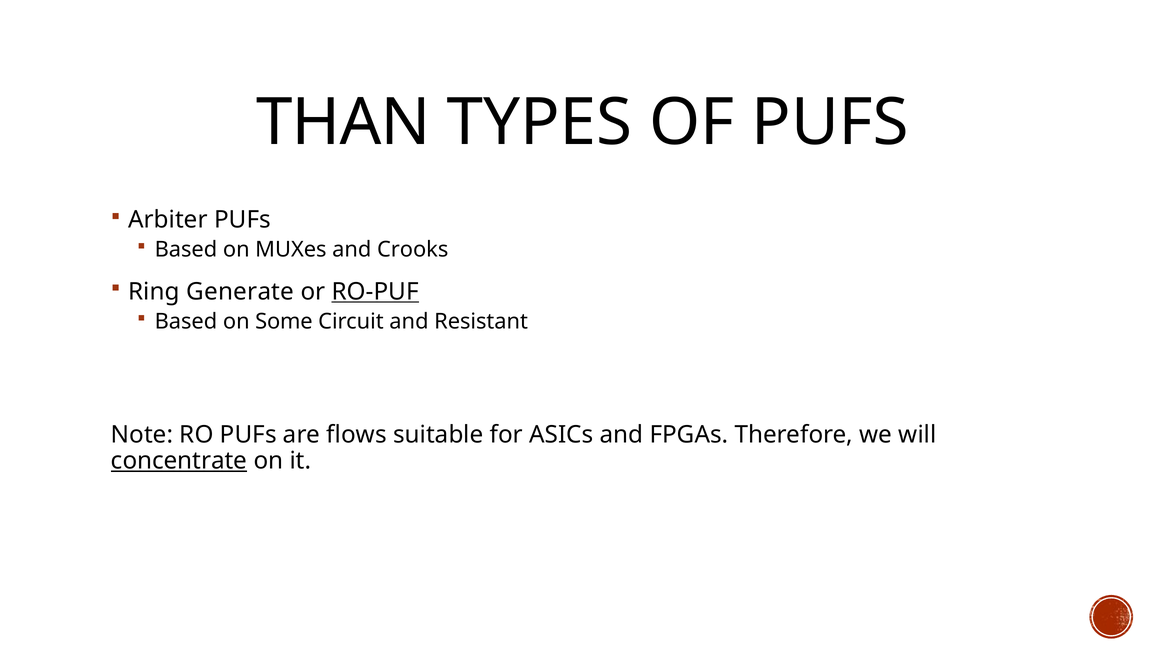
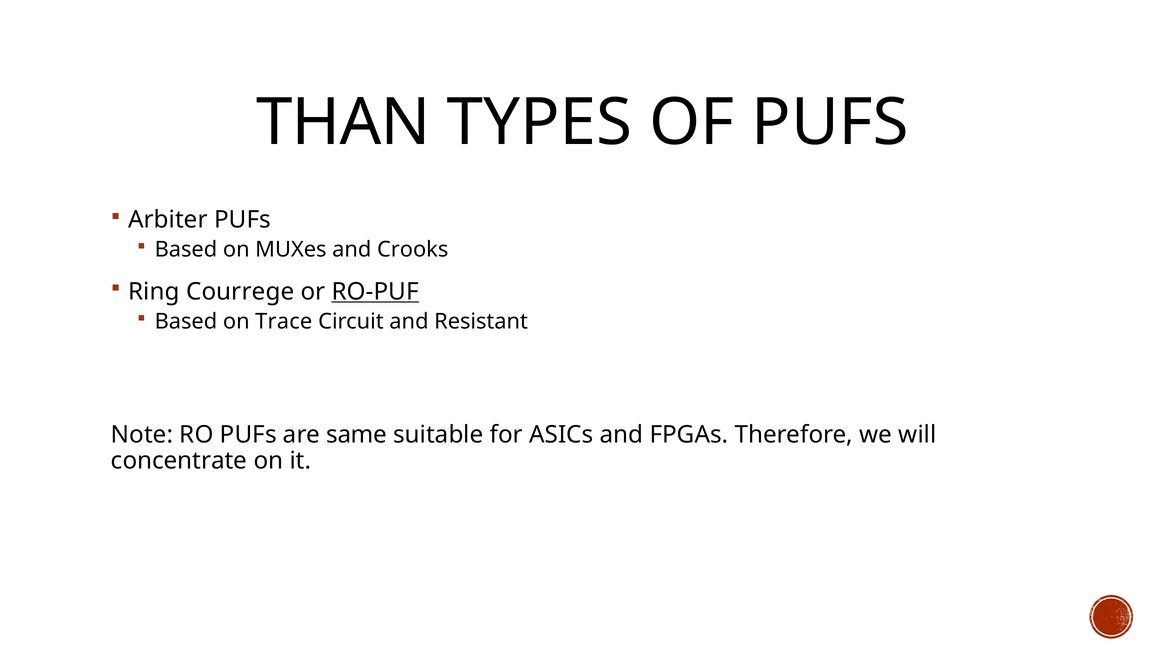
Generate: Generate -> Courrege
Some: Some -> Trace
flows: flows -> same
concentrate underline: present -> none
